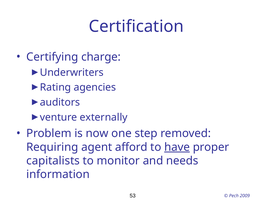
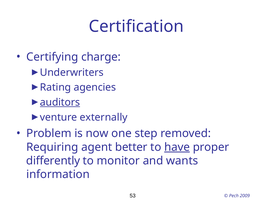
auditors underline: none -> present
afford: afford -> better
capitalists: capitalists -> differently
needs: needs -> wants
